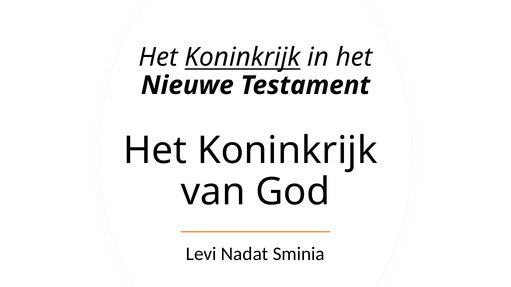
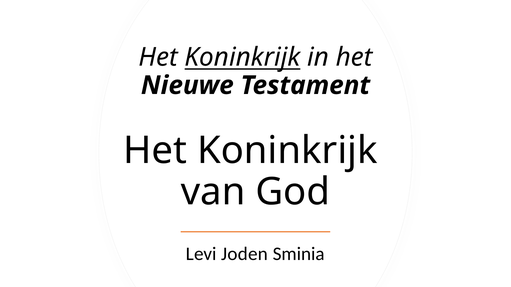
Nadat: Nadat -> Joden
